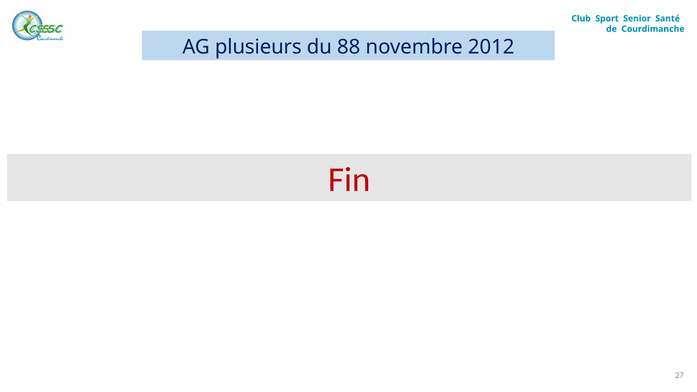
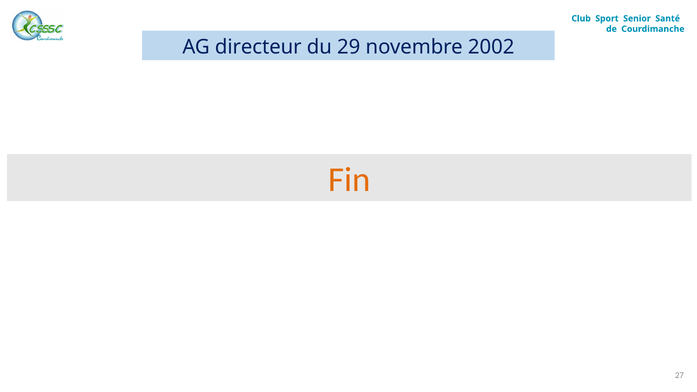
plusieurs: plusieurs -> directeur
88: 88 -> 29
2012: 2012 -> 2002
Fin colour: red -> orange
